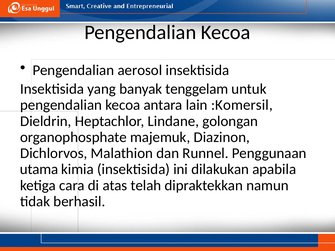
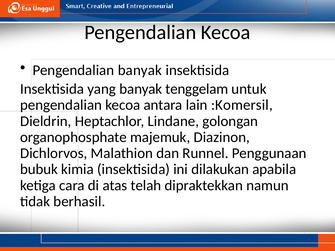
Pengendalian aerosol: aerosol -> banyak
utama: utama -> bubuk
